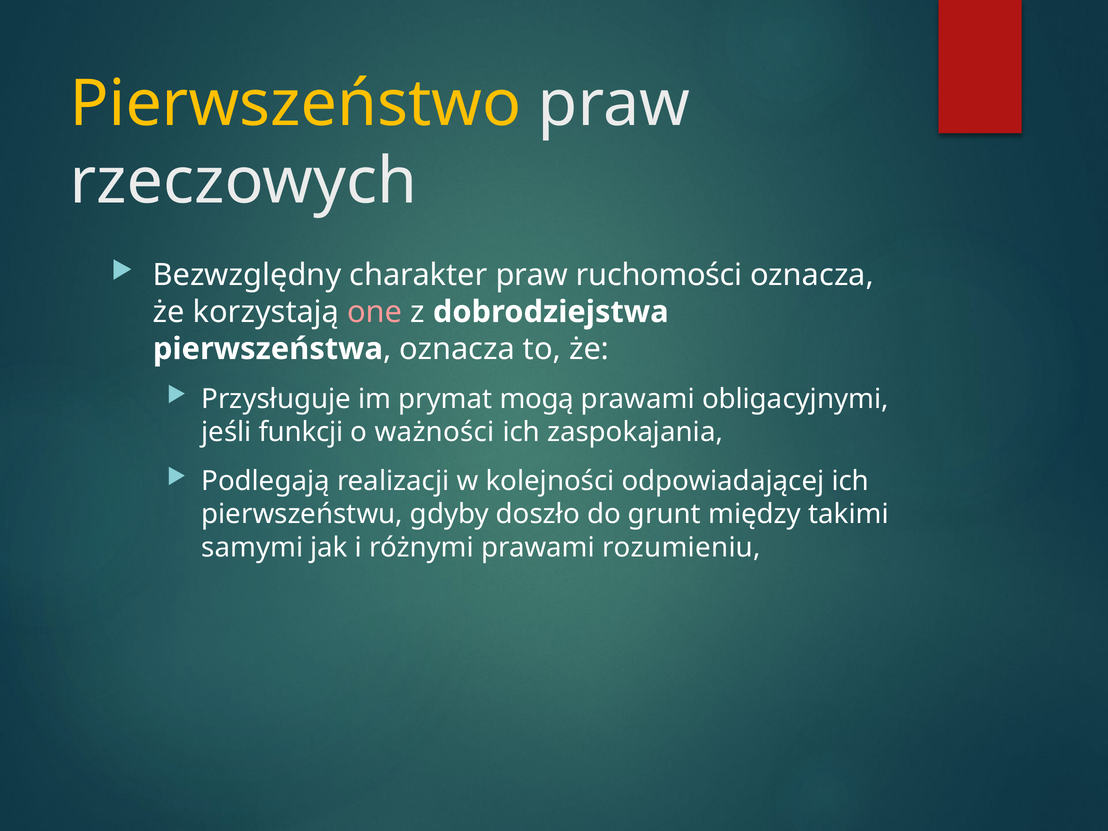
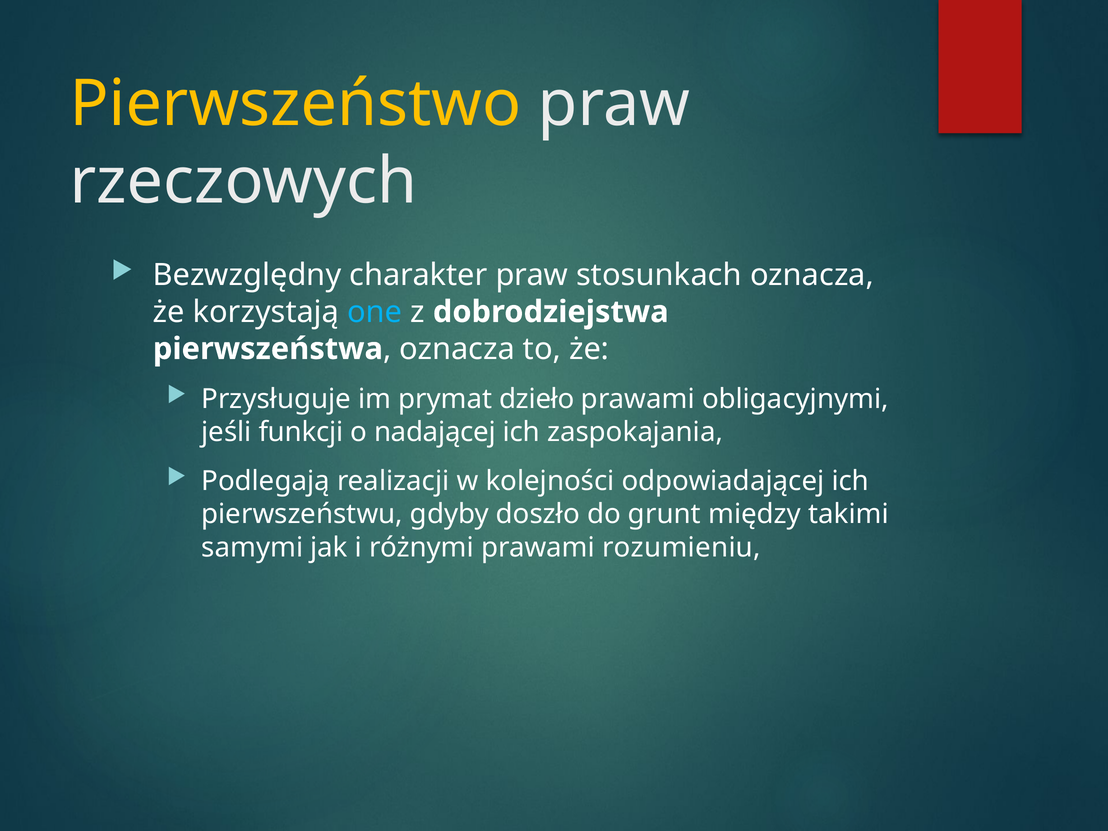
ruchomości: ruchomości -> stosunkach
one colour: pink -> light blue
mogą: mogą -> dzieło
ważności: ważności -> nadającej
